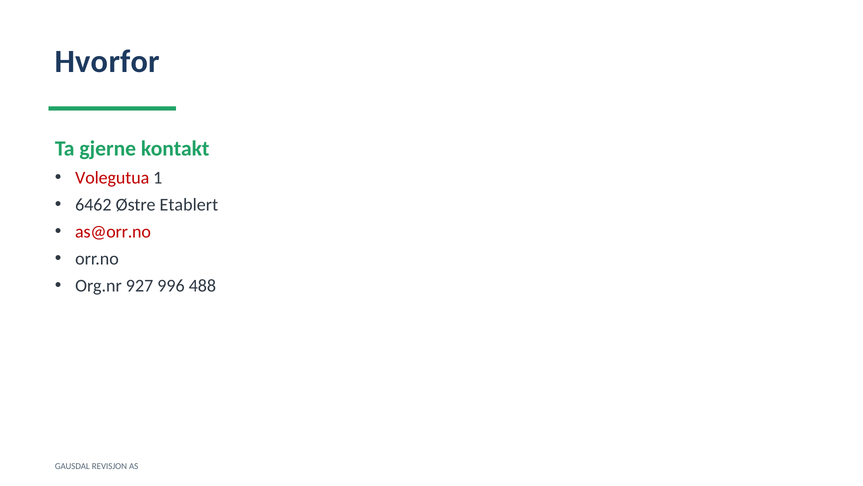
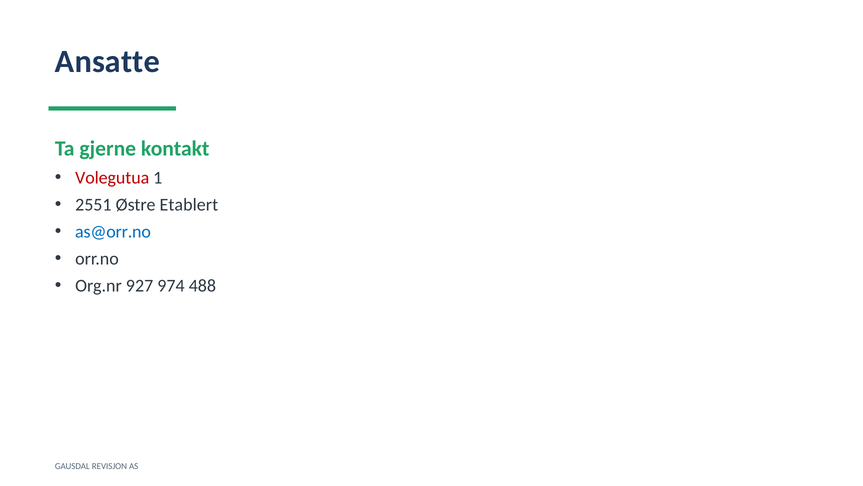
Hvorfor: Hvorfor -> Ansatte
6462: 6462 -> 2551
as@orr.no colour: red -> blue
996: 996 -> 974
